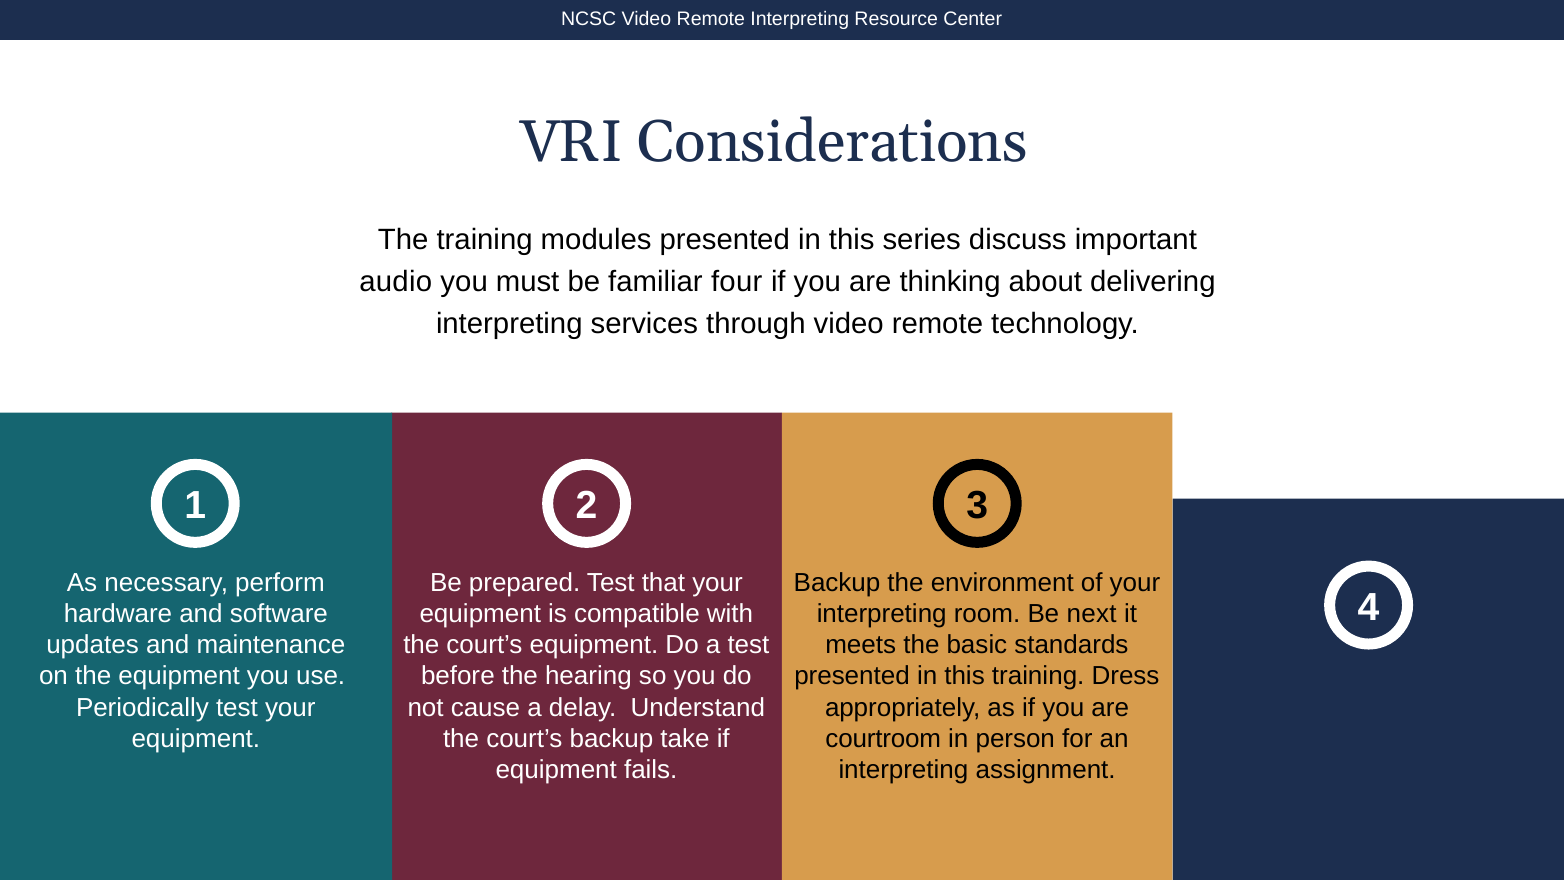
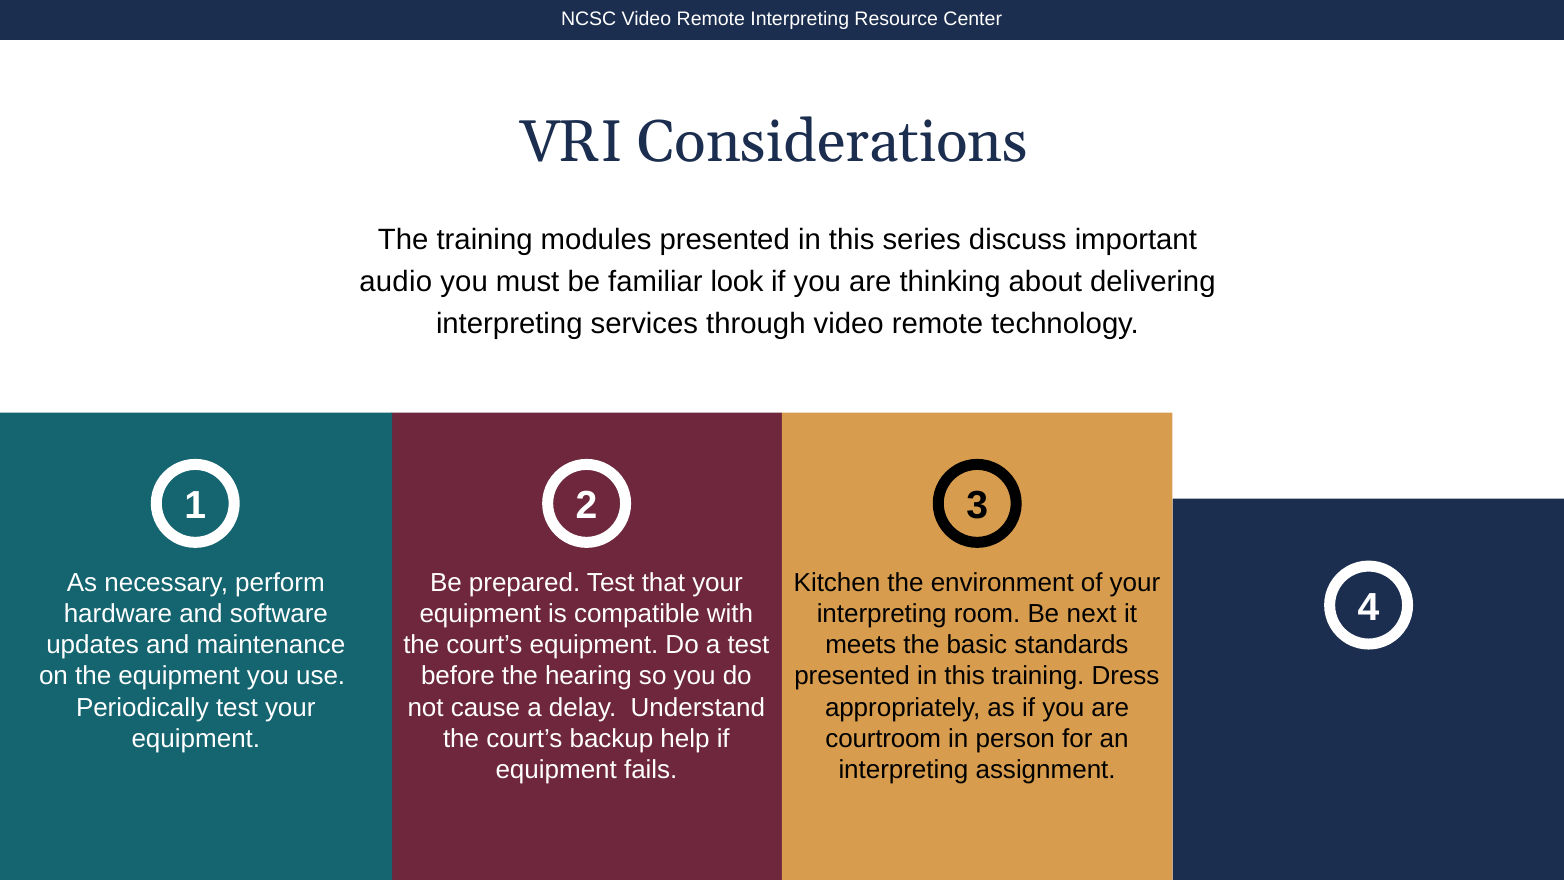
four: four -> look
Backup at (837, 582): Backup -> Kitchen
take: take -> help
